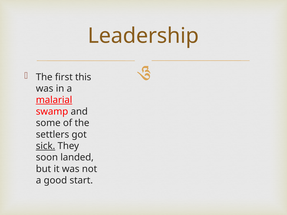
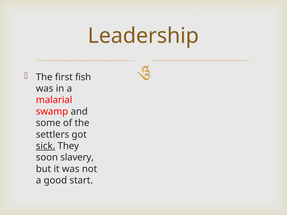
this: this -> fish
malarial underline: present -> none
landed: landed -> slavery
